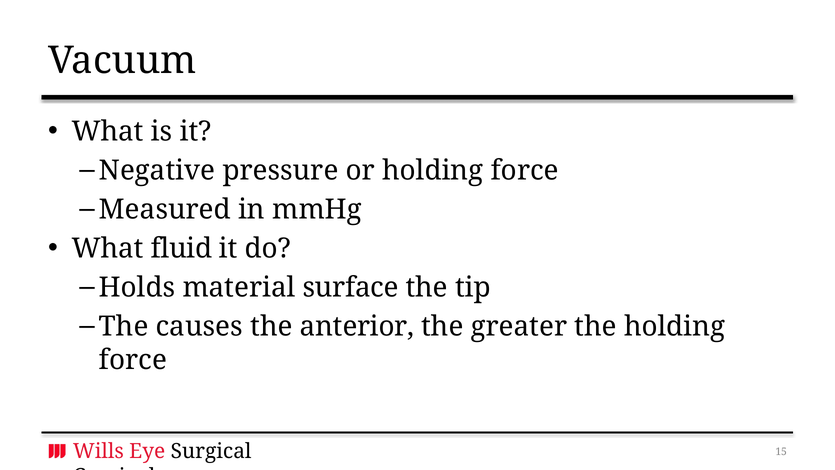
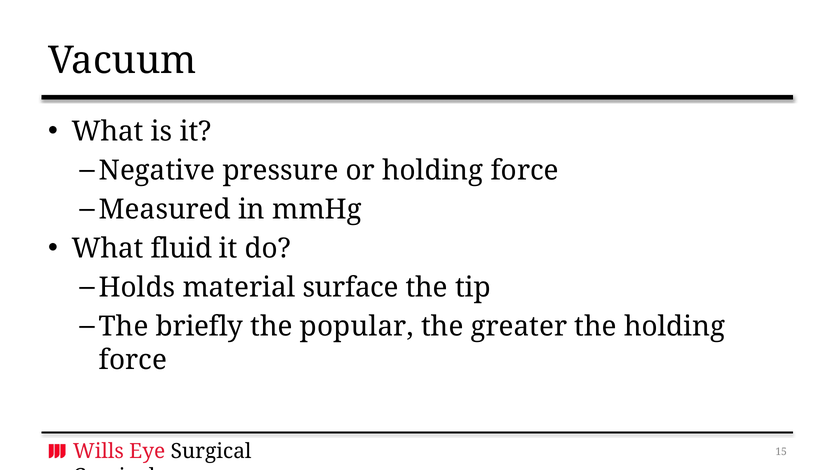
causes: causes -> briefly
anterior: anterior -> popular
